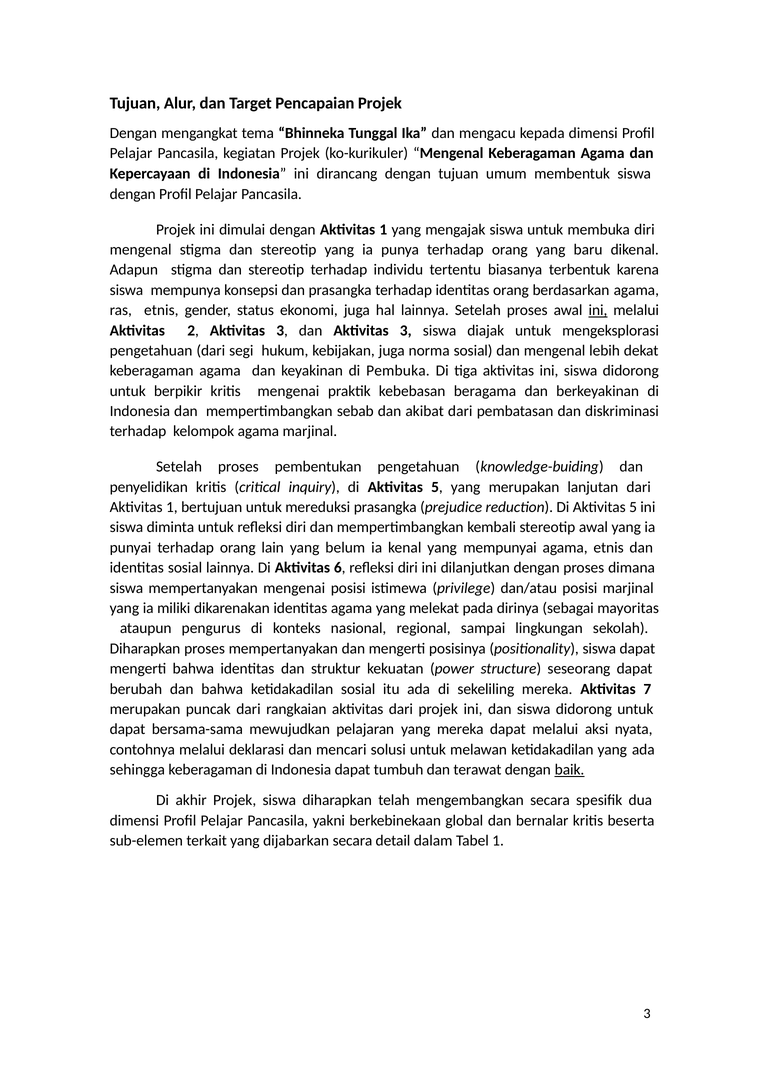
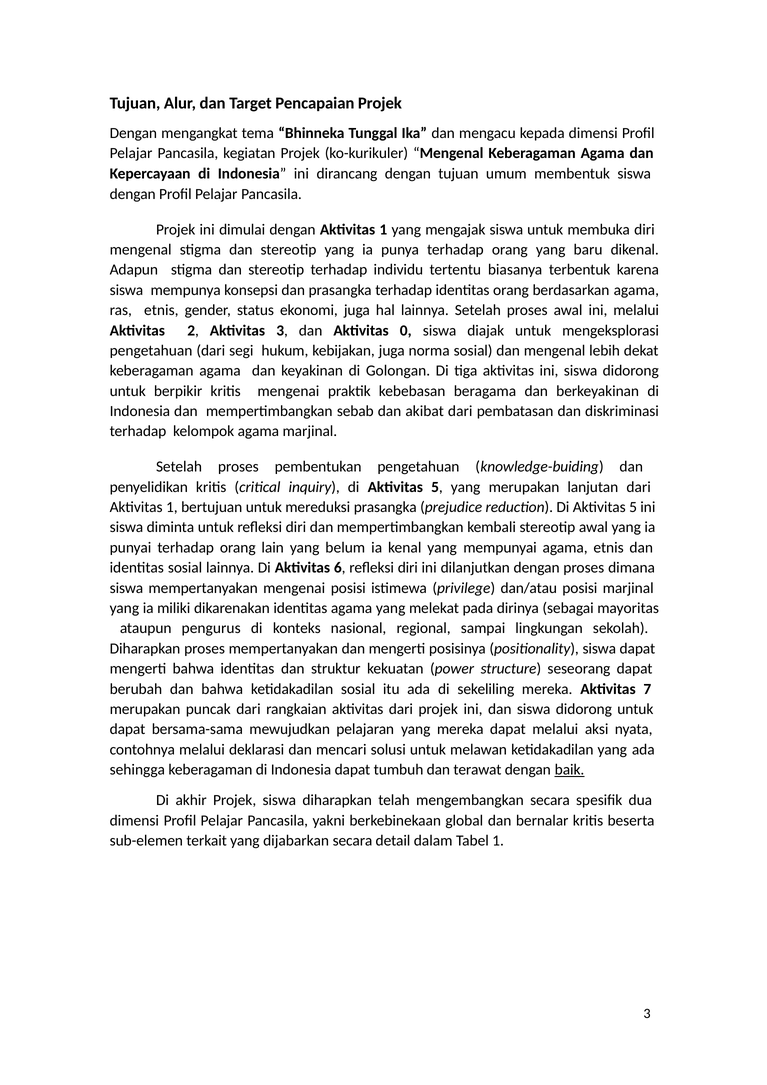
ini at (598, 310) underline: present -> none
dan Aktivitas 3: 3 -> 0
Pembuka: Pembuka -> Golongan
